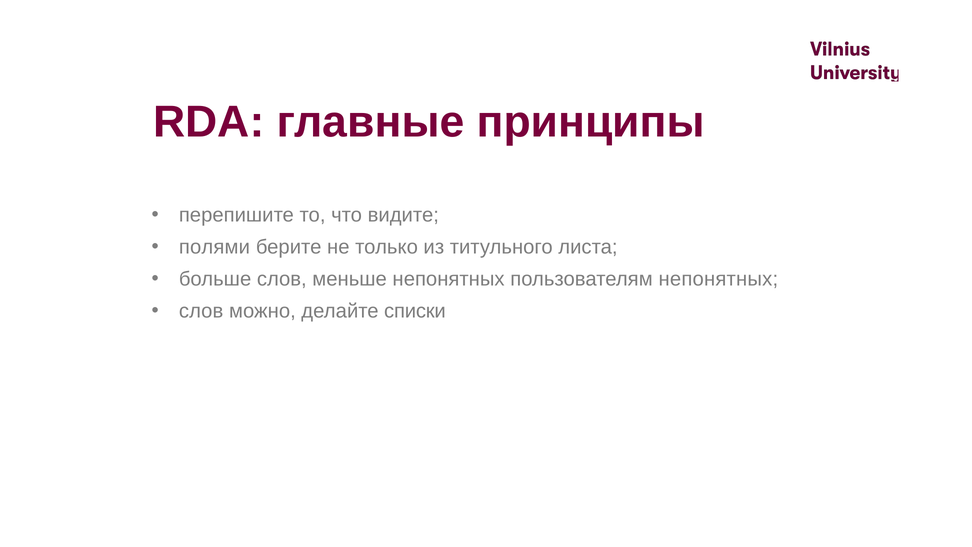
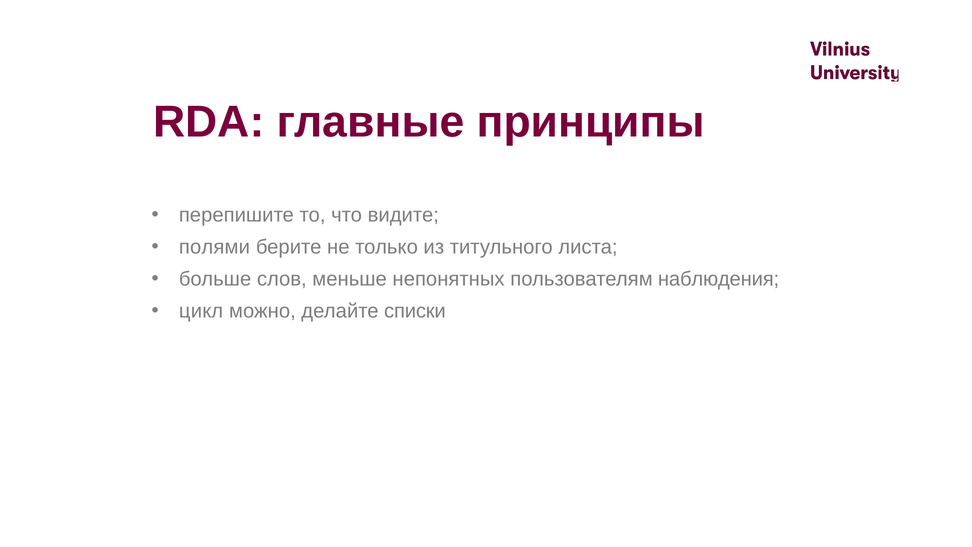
пользователям непонятных: непонятных -> наблюдения
слов at (201, 311): слов -> цикл
